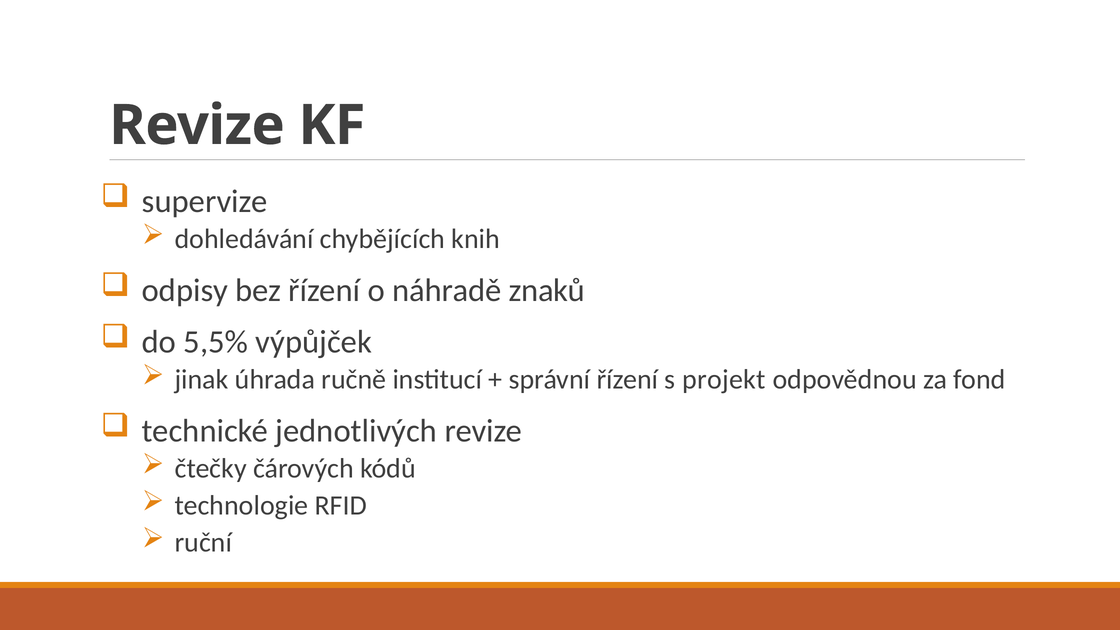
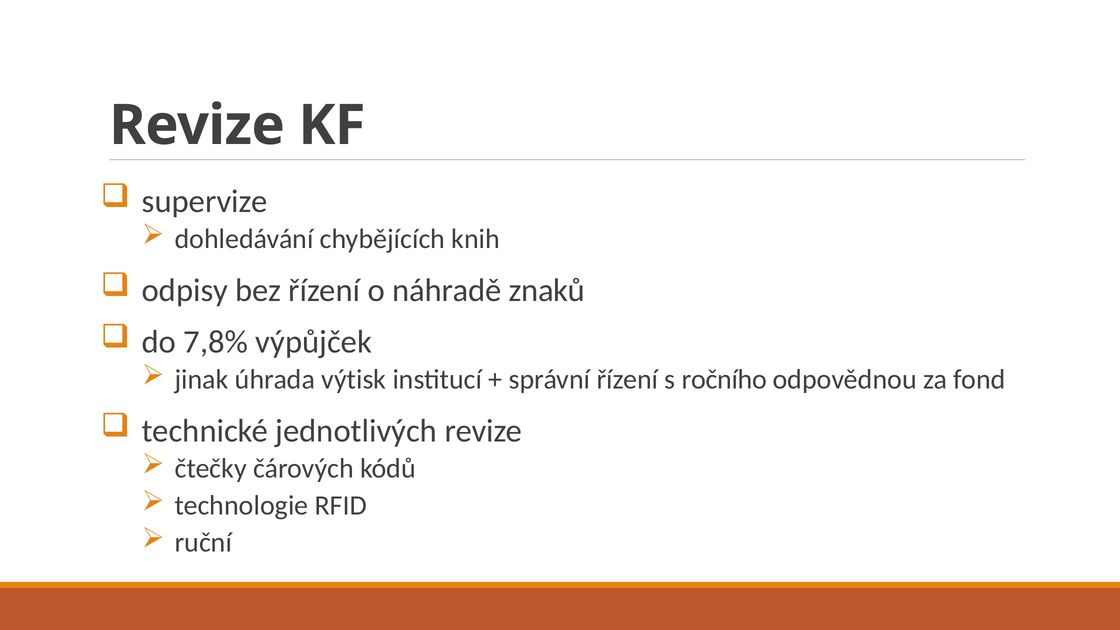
5,5%: 5,5% -> 7,8%
ručně: ručně -> výtisk
projekt: projekt -> ročního
